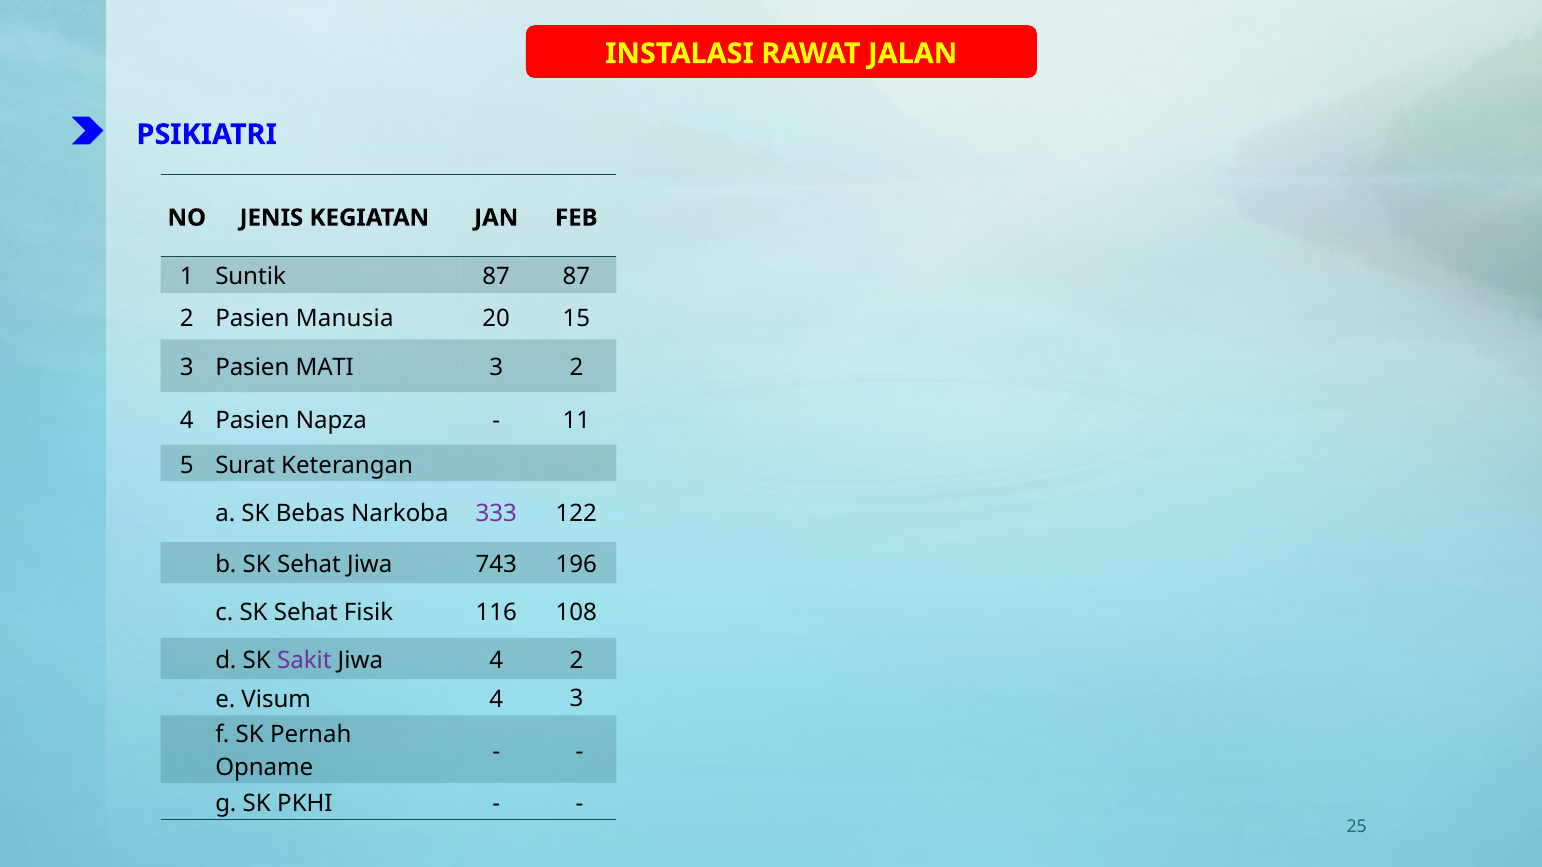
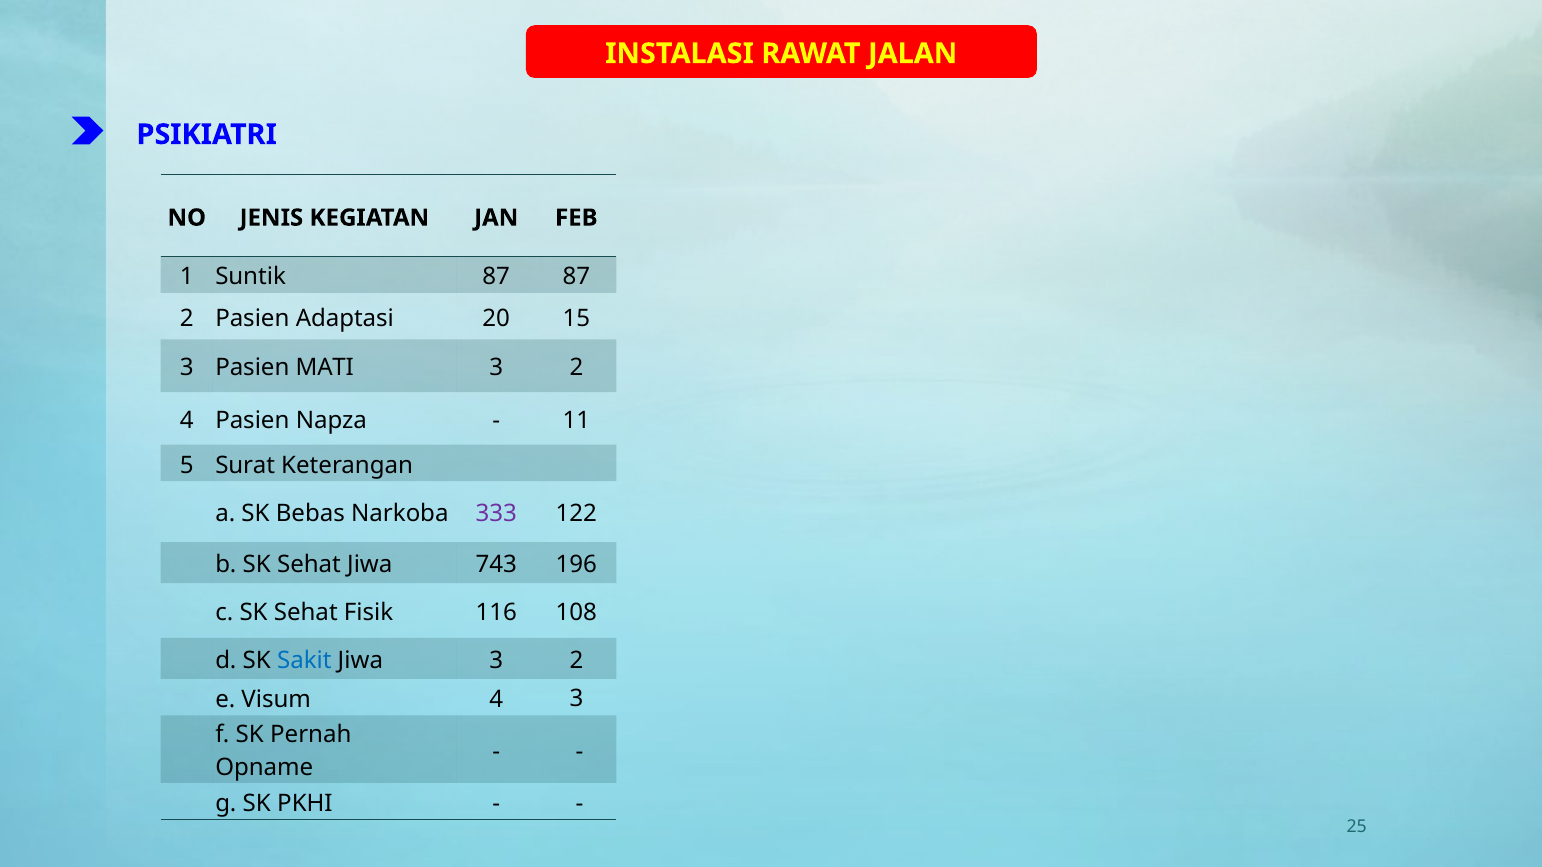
Manusia: Manusia -> Adaptasi
Sakit colour: purple -> blue
Jiwa 4: 4 -> 3
